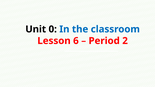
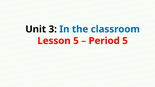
0: 0 -> 3
Lesson 6: 6 -> 5
Period 2: 2 -> 5
